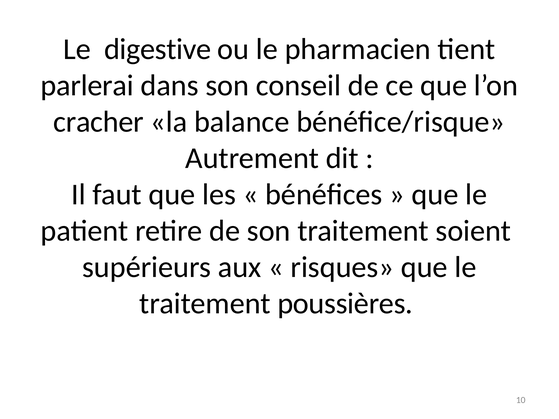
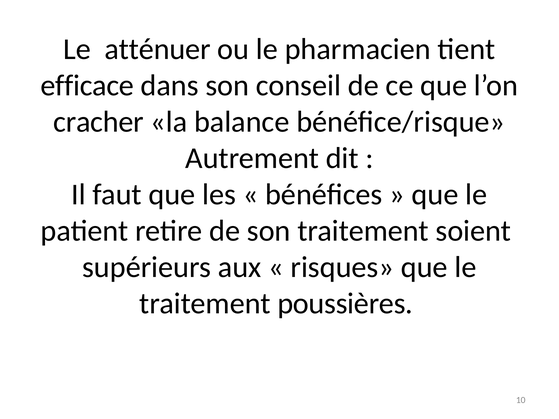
digestive: digestive -> atténuer
parlerai: parlerai -> efficace
